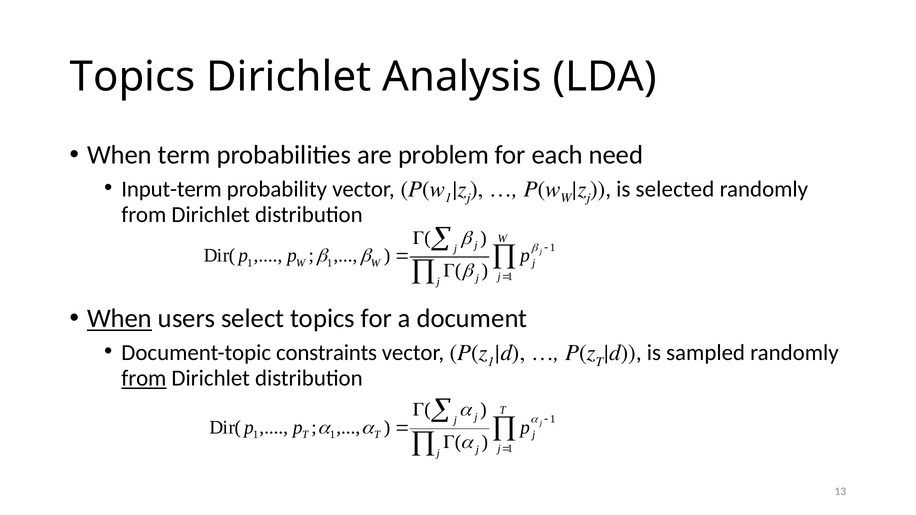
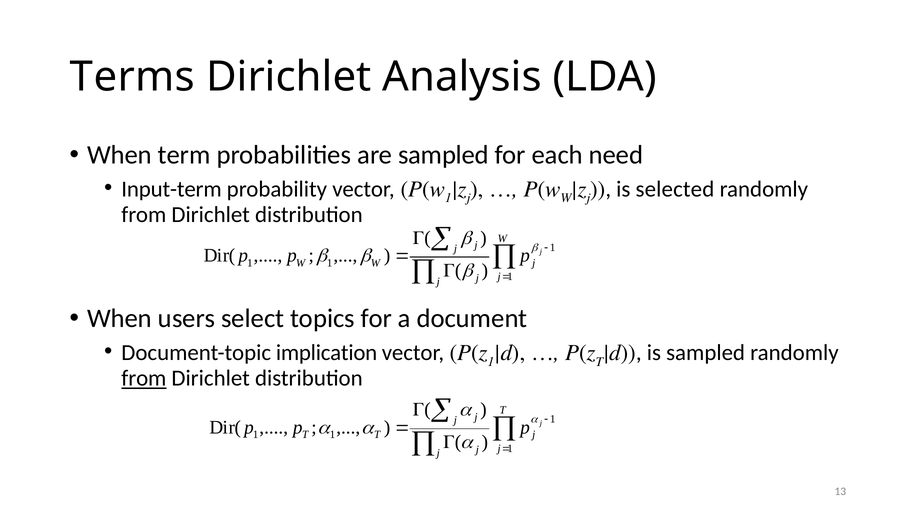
Topics at (133, 77): Topics -> Terms
are problem: problem -> sampled
When at (120, 319) underline: present -> none
constraints: constraints -> implication
